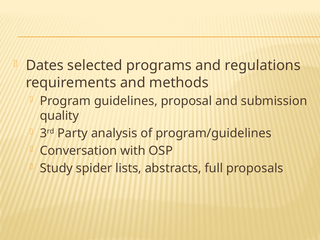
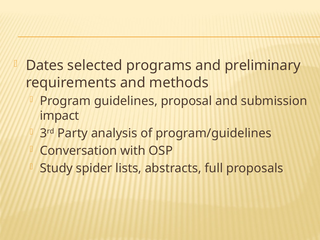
regulations: regulations -> preliminary
quality: quality -> impact
